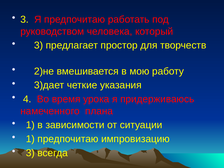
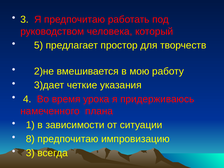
3 at (39, 45): 3 -> 5
1 at (30, 139): 1 -> 8
